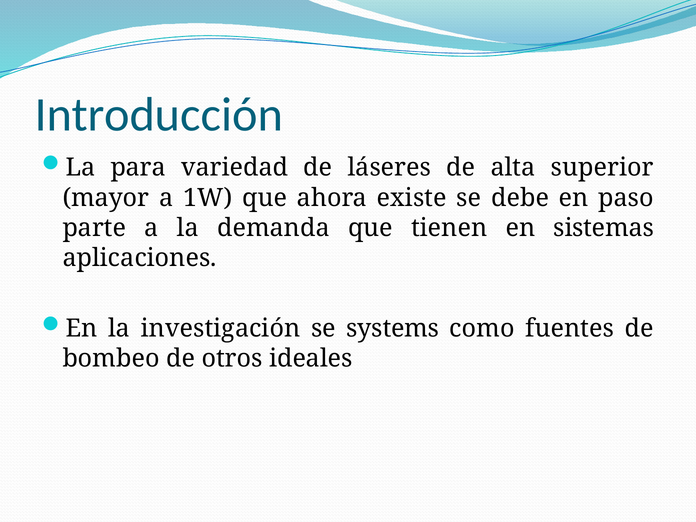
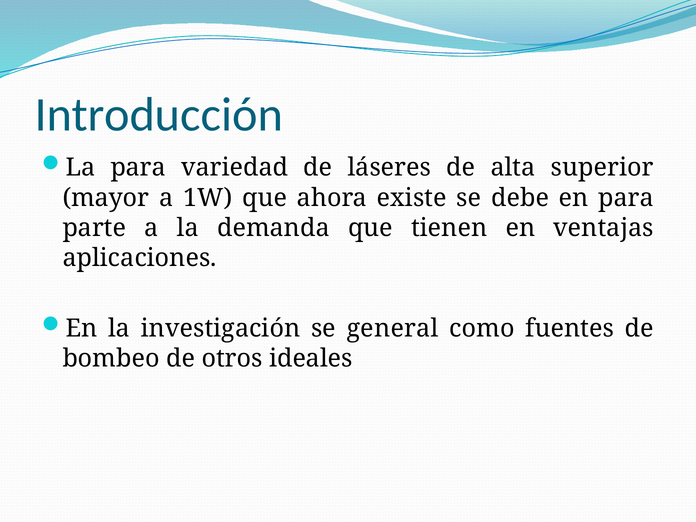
en paso: paso -> para
sistemas: sistemas -> ventajas
systems: systems -> general
